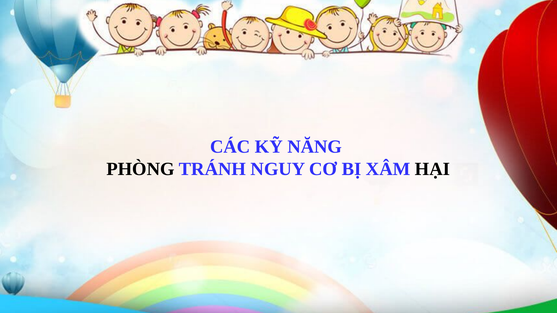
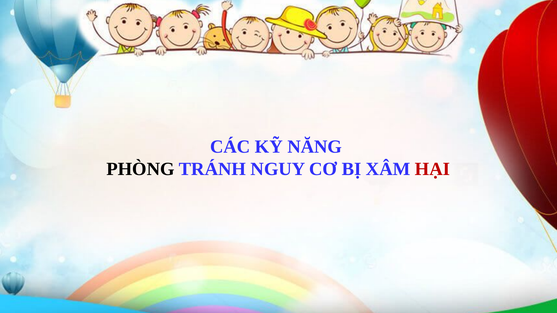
HẠI colour: black -> red
